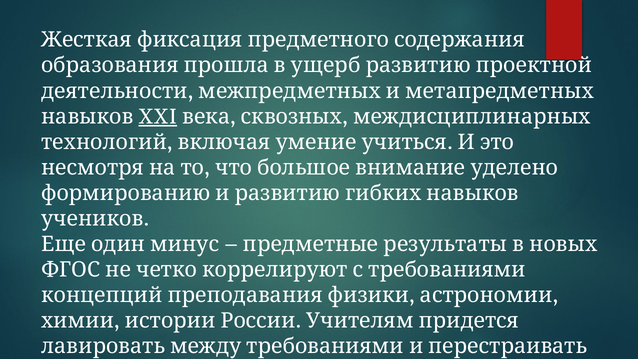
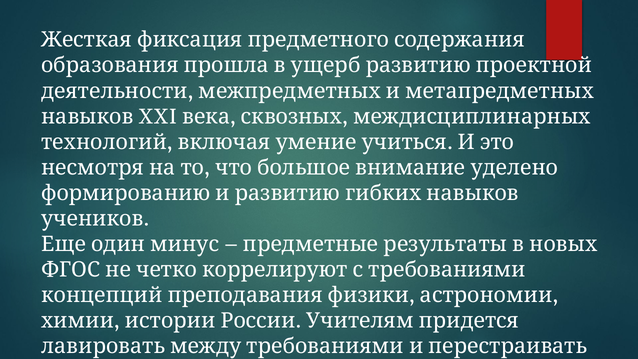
XXI underline: present -> none
